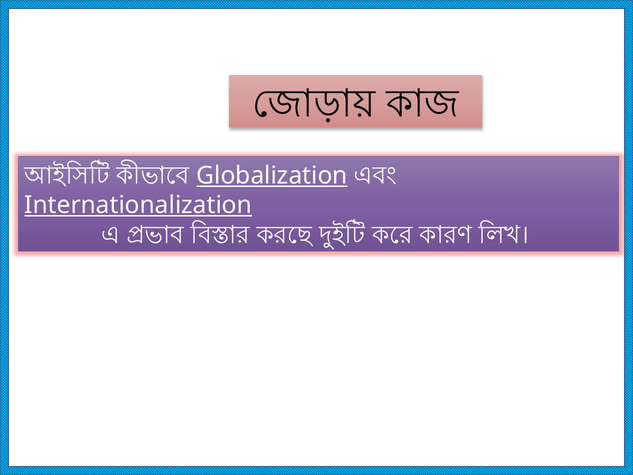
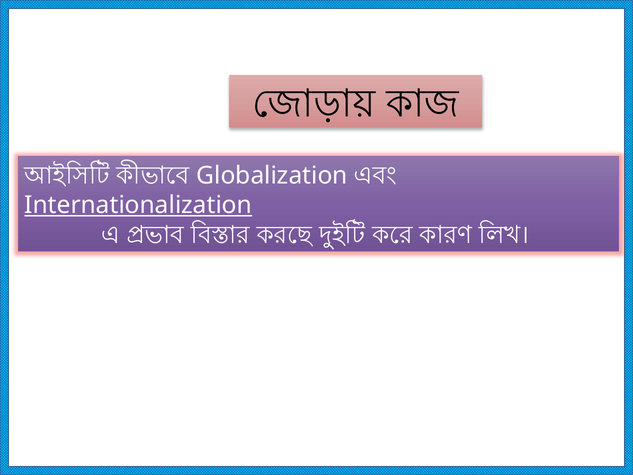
Globalization underline: present -> none
